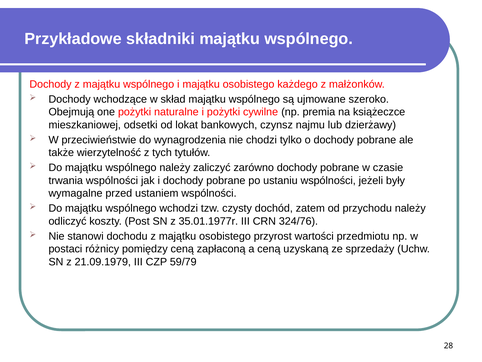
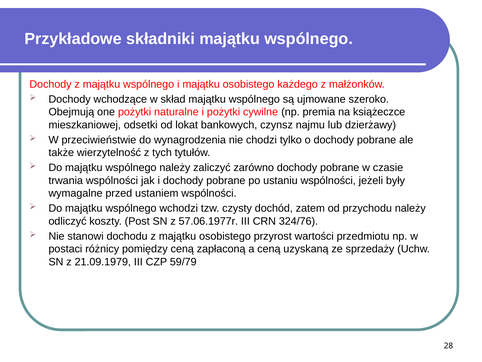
35.01.1977r: 35.01.1977r -> 57.06.1977r
